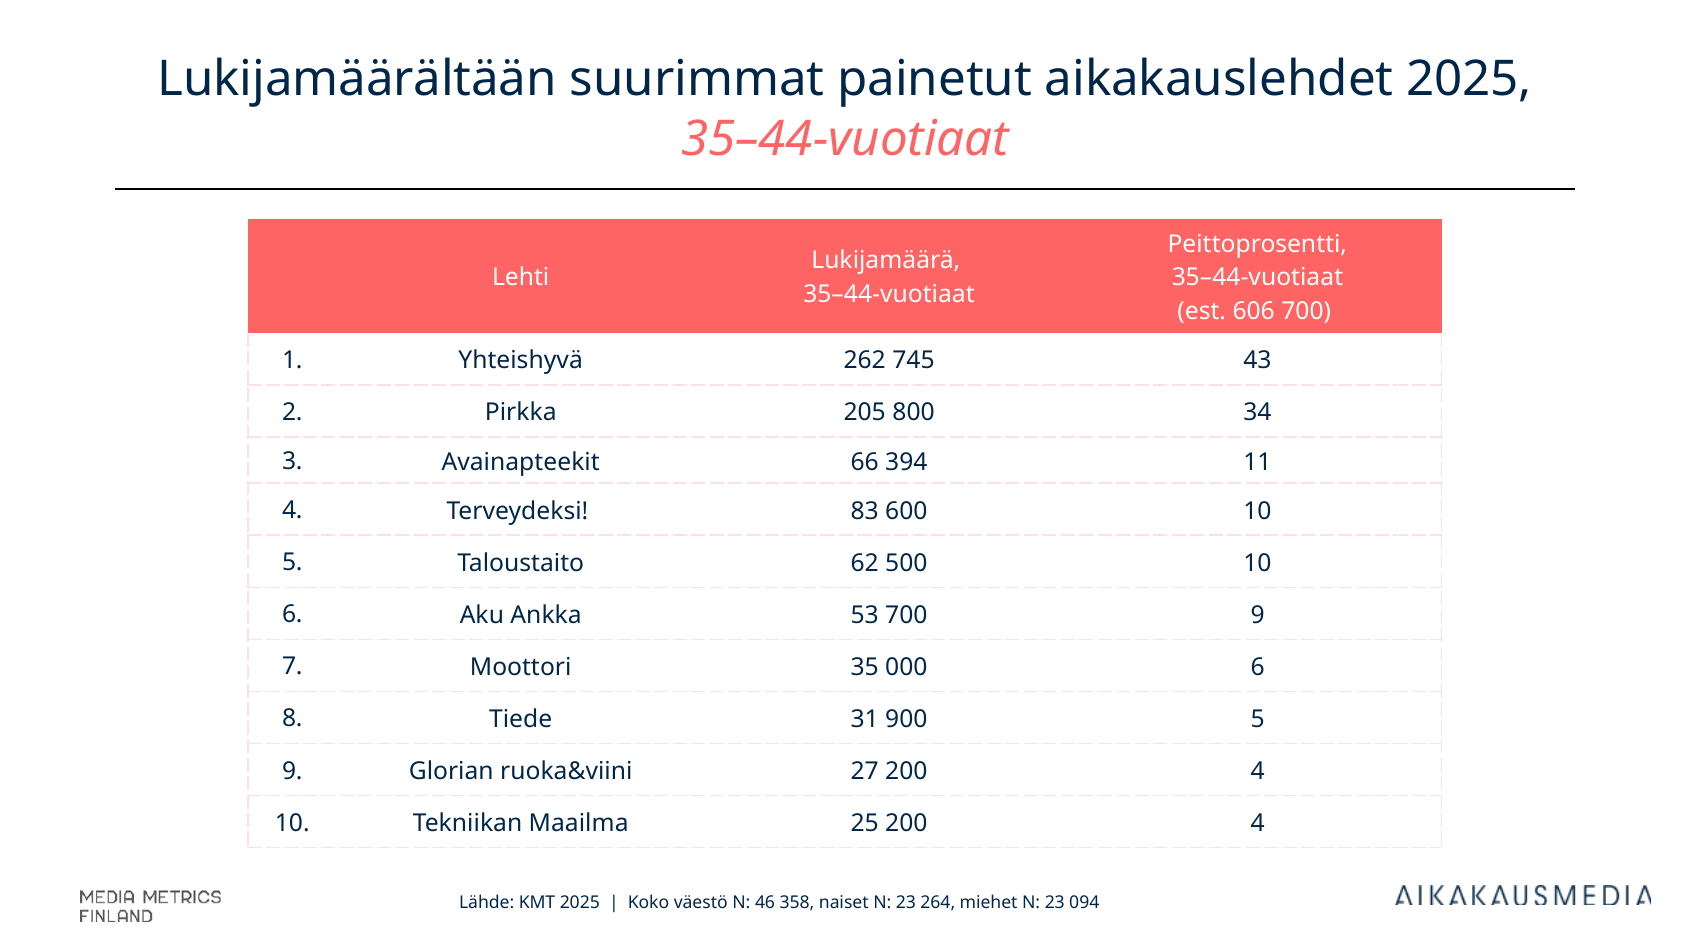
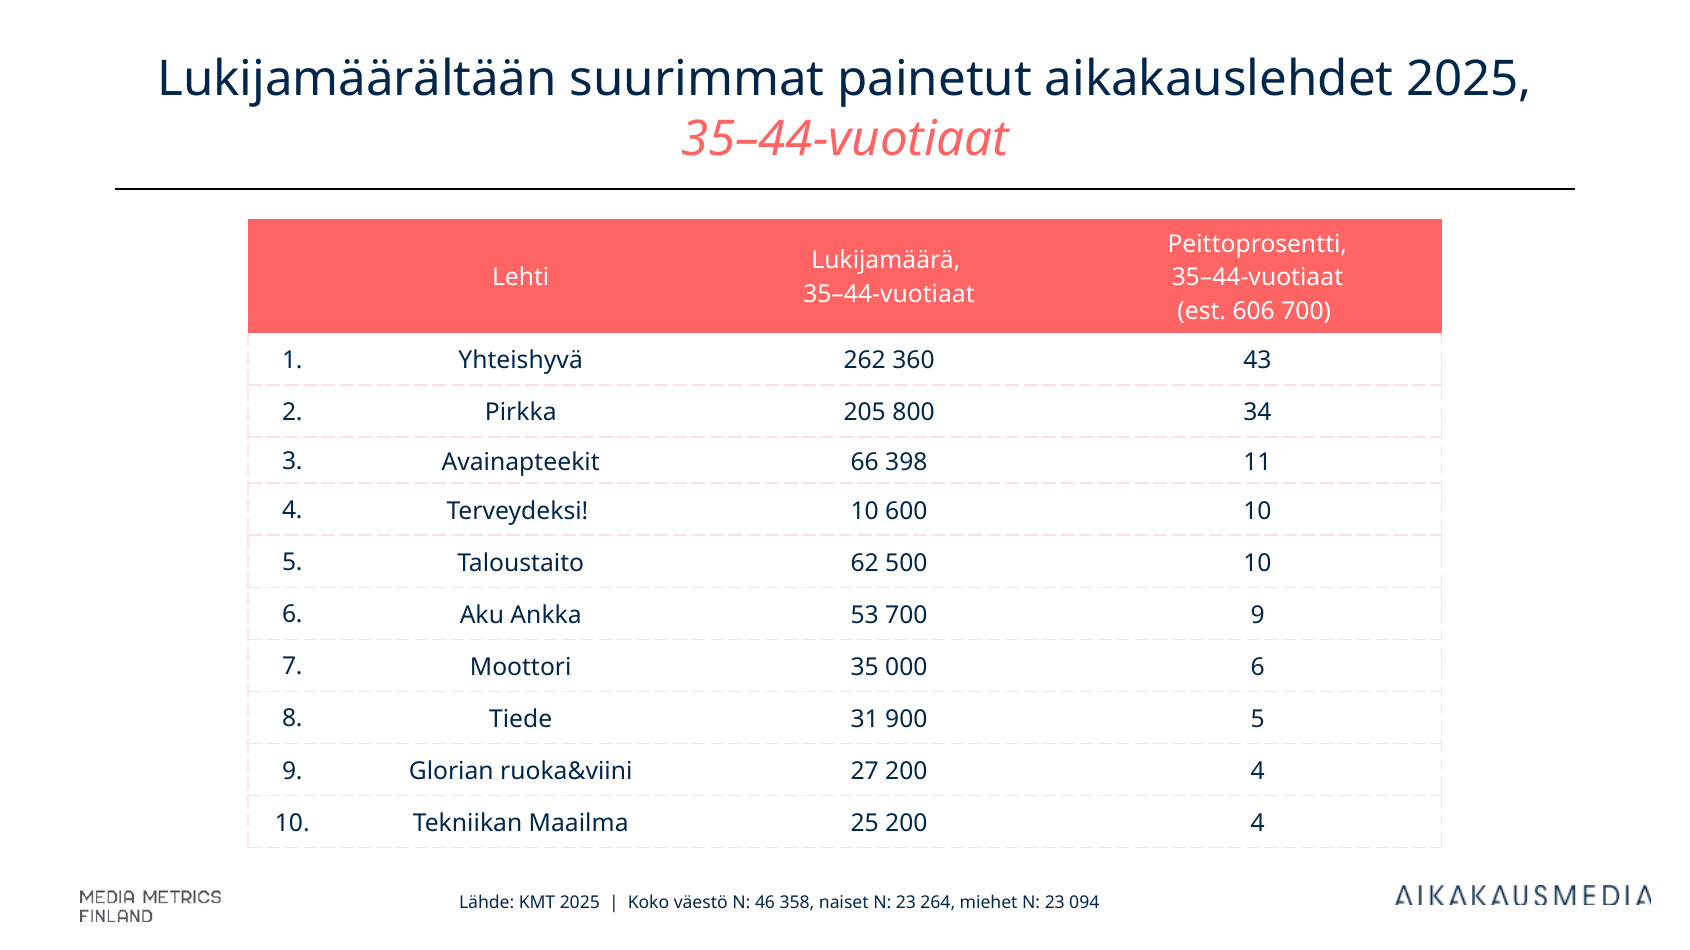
745: 745 -> 360
394: 394 -> 398
Terveydeksi 83: 83 -> 10
